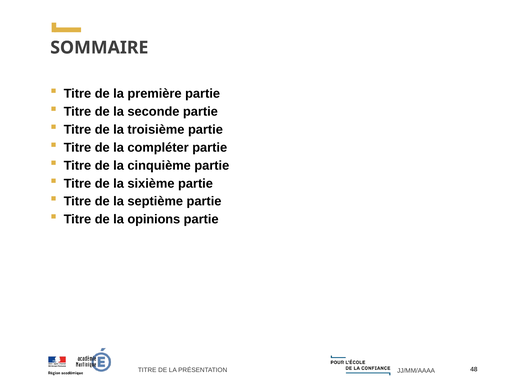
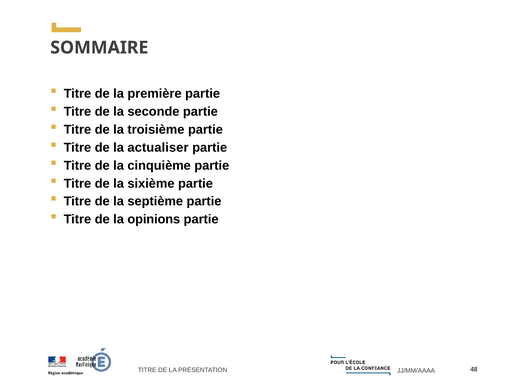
compléter: compléter -> actualiser
